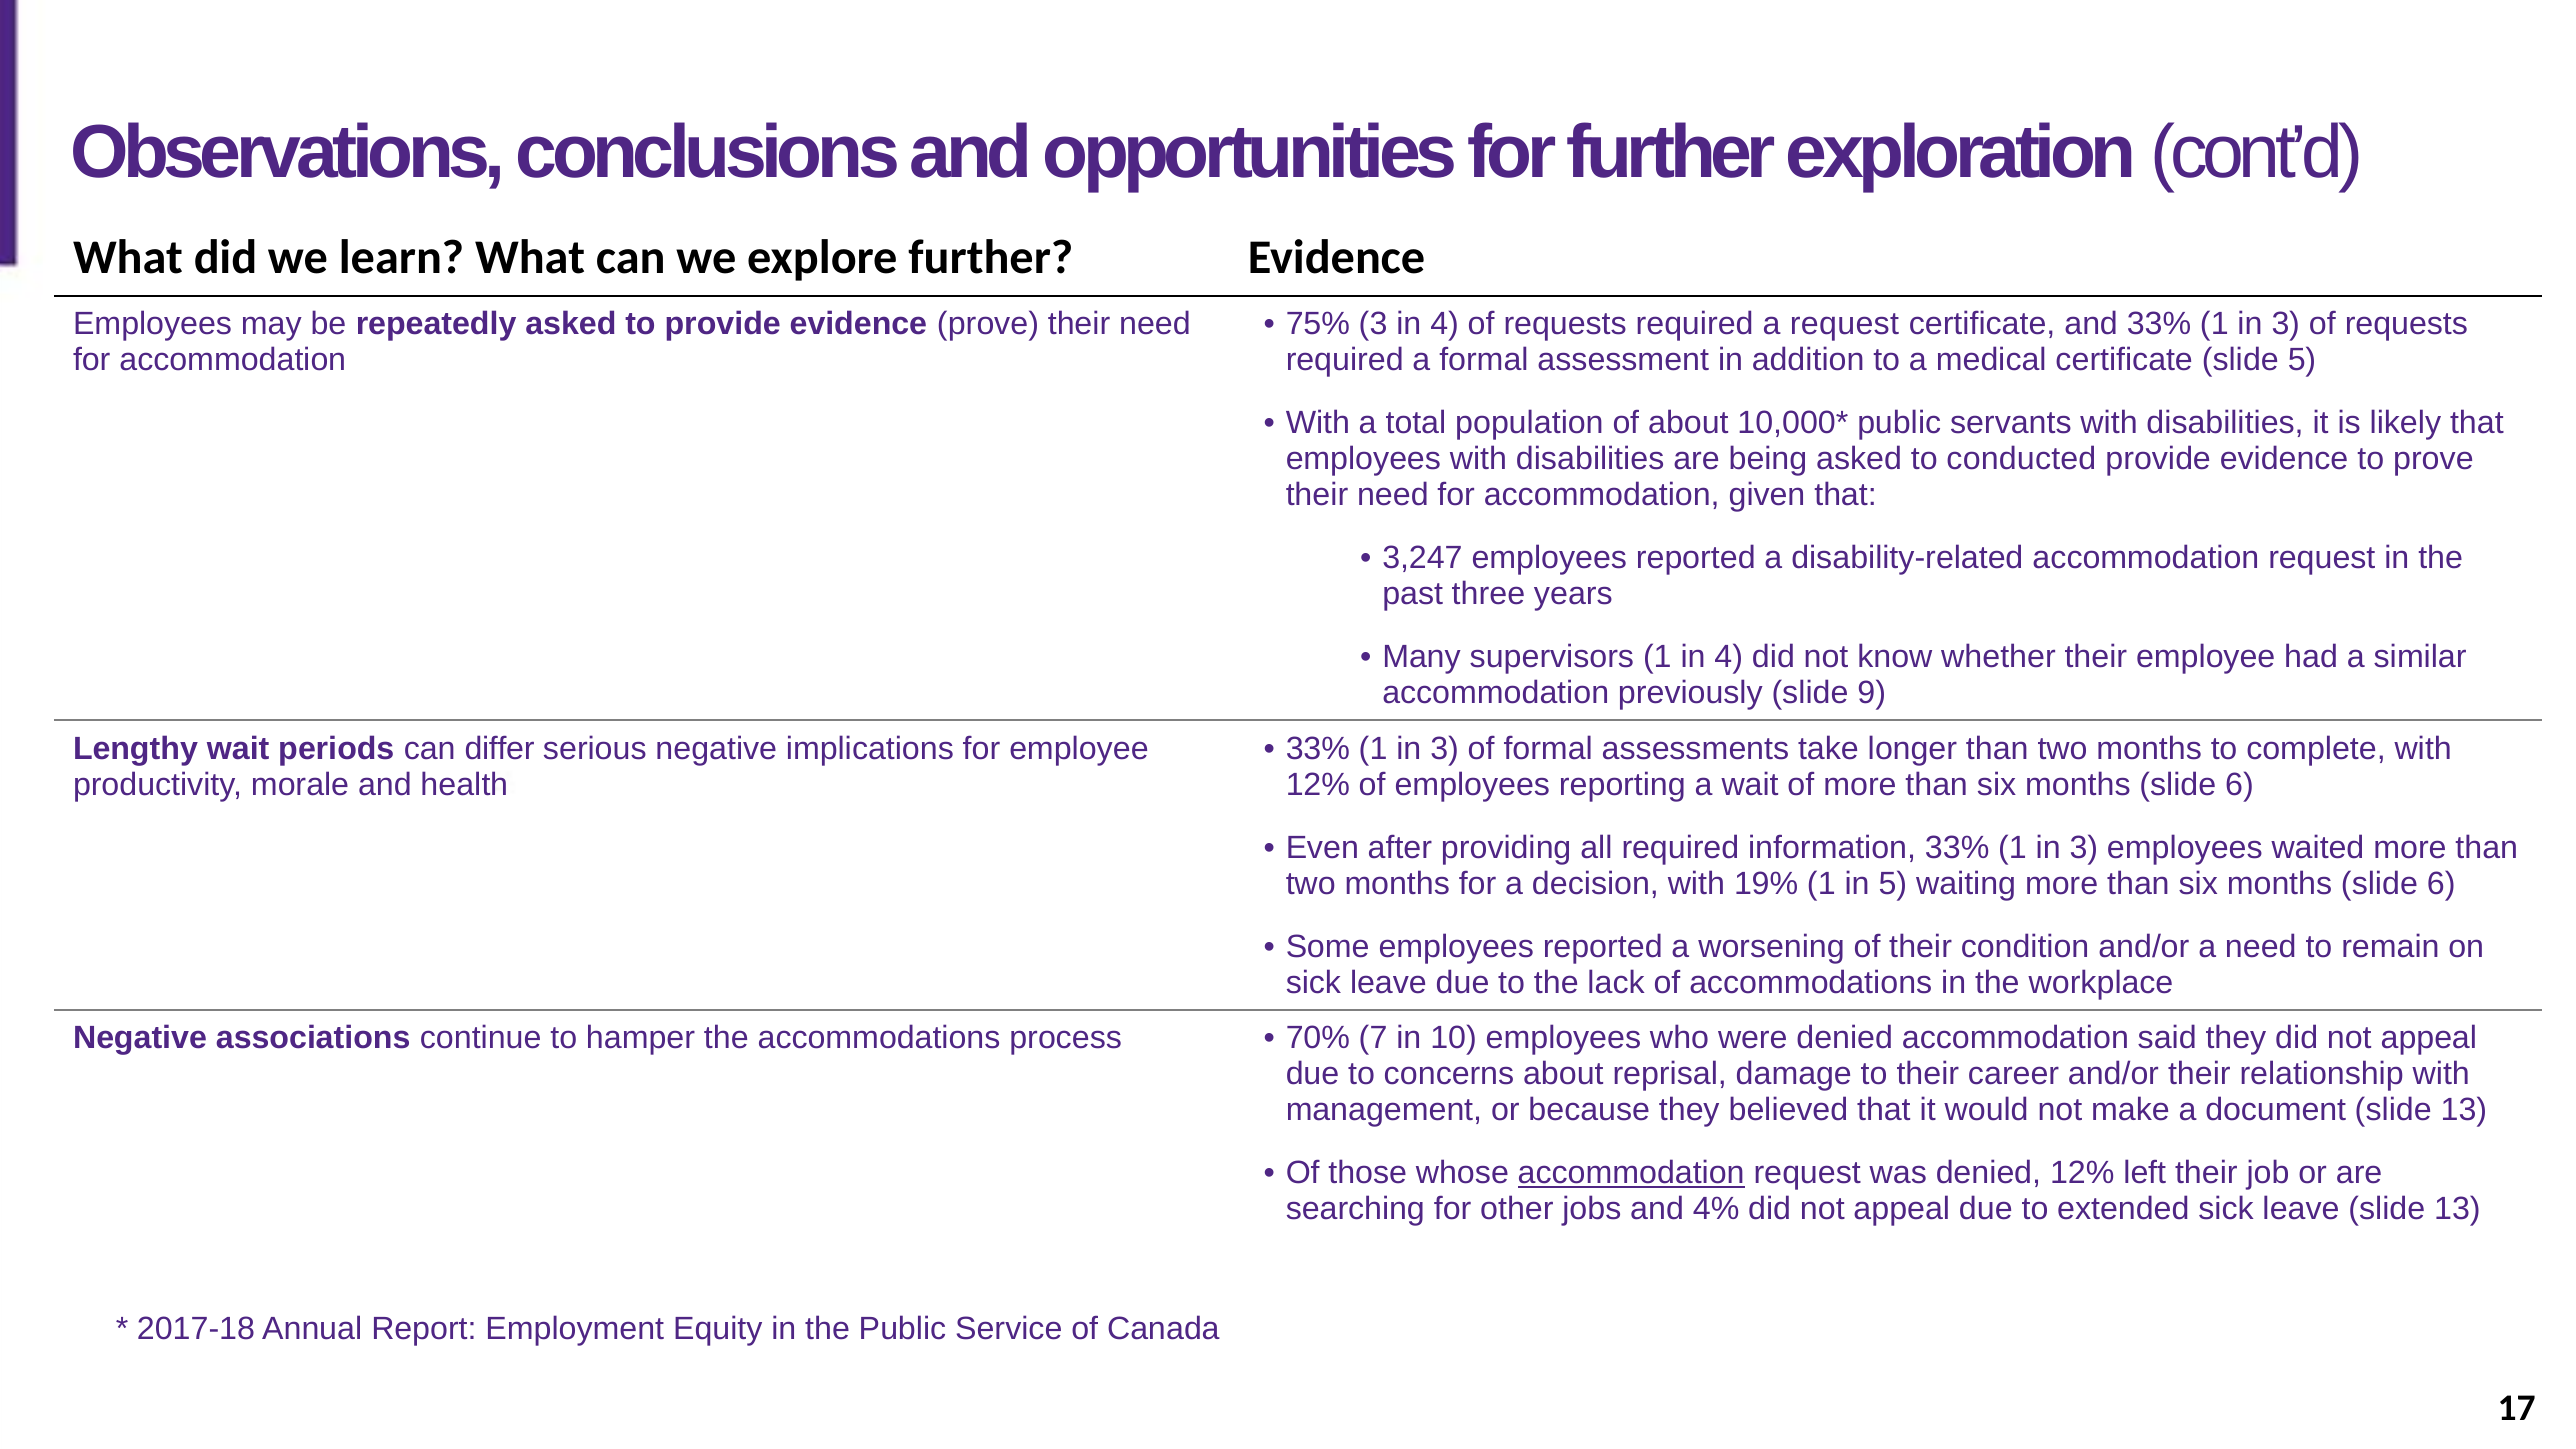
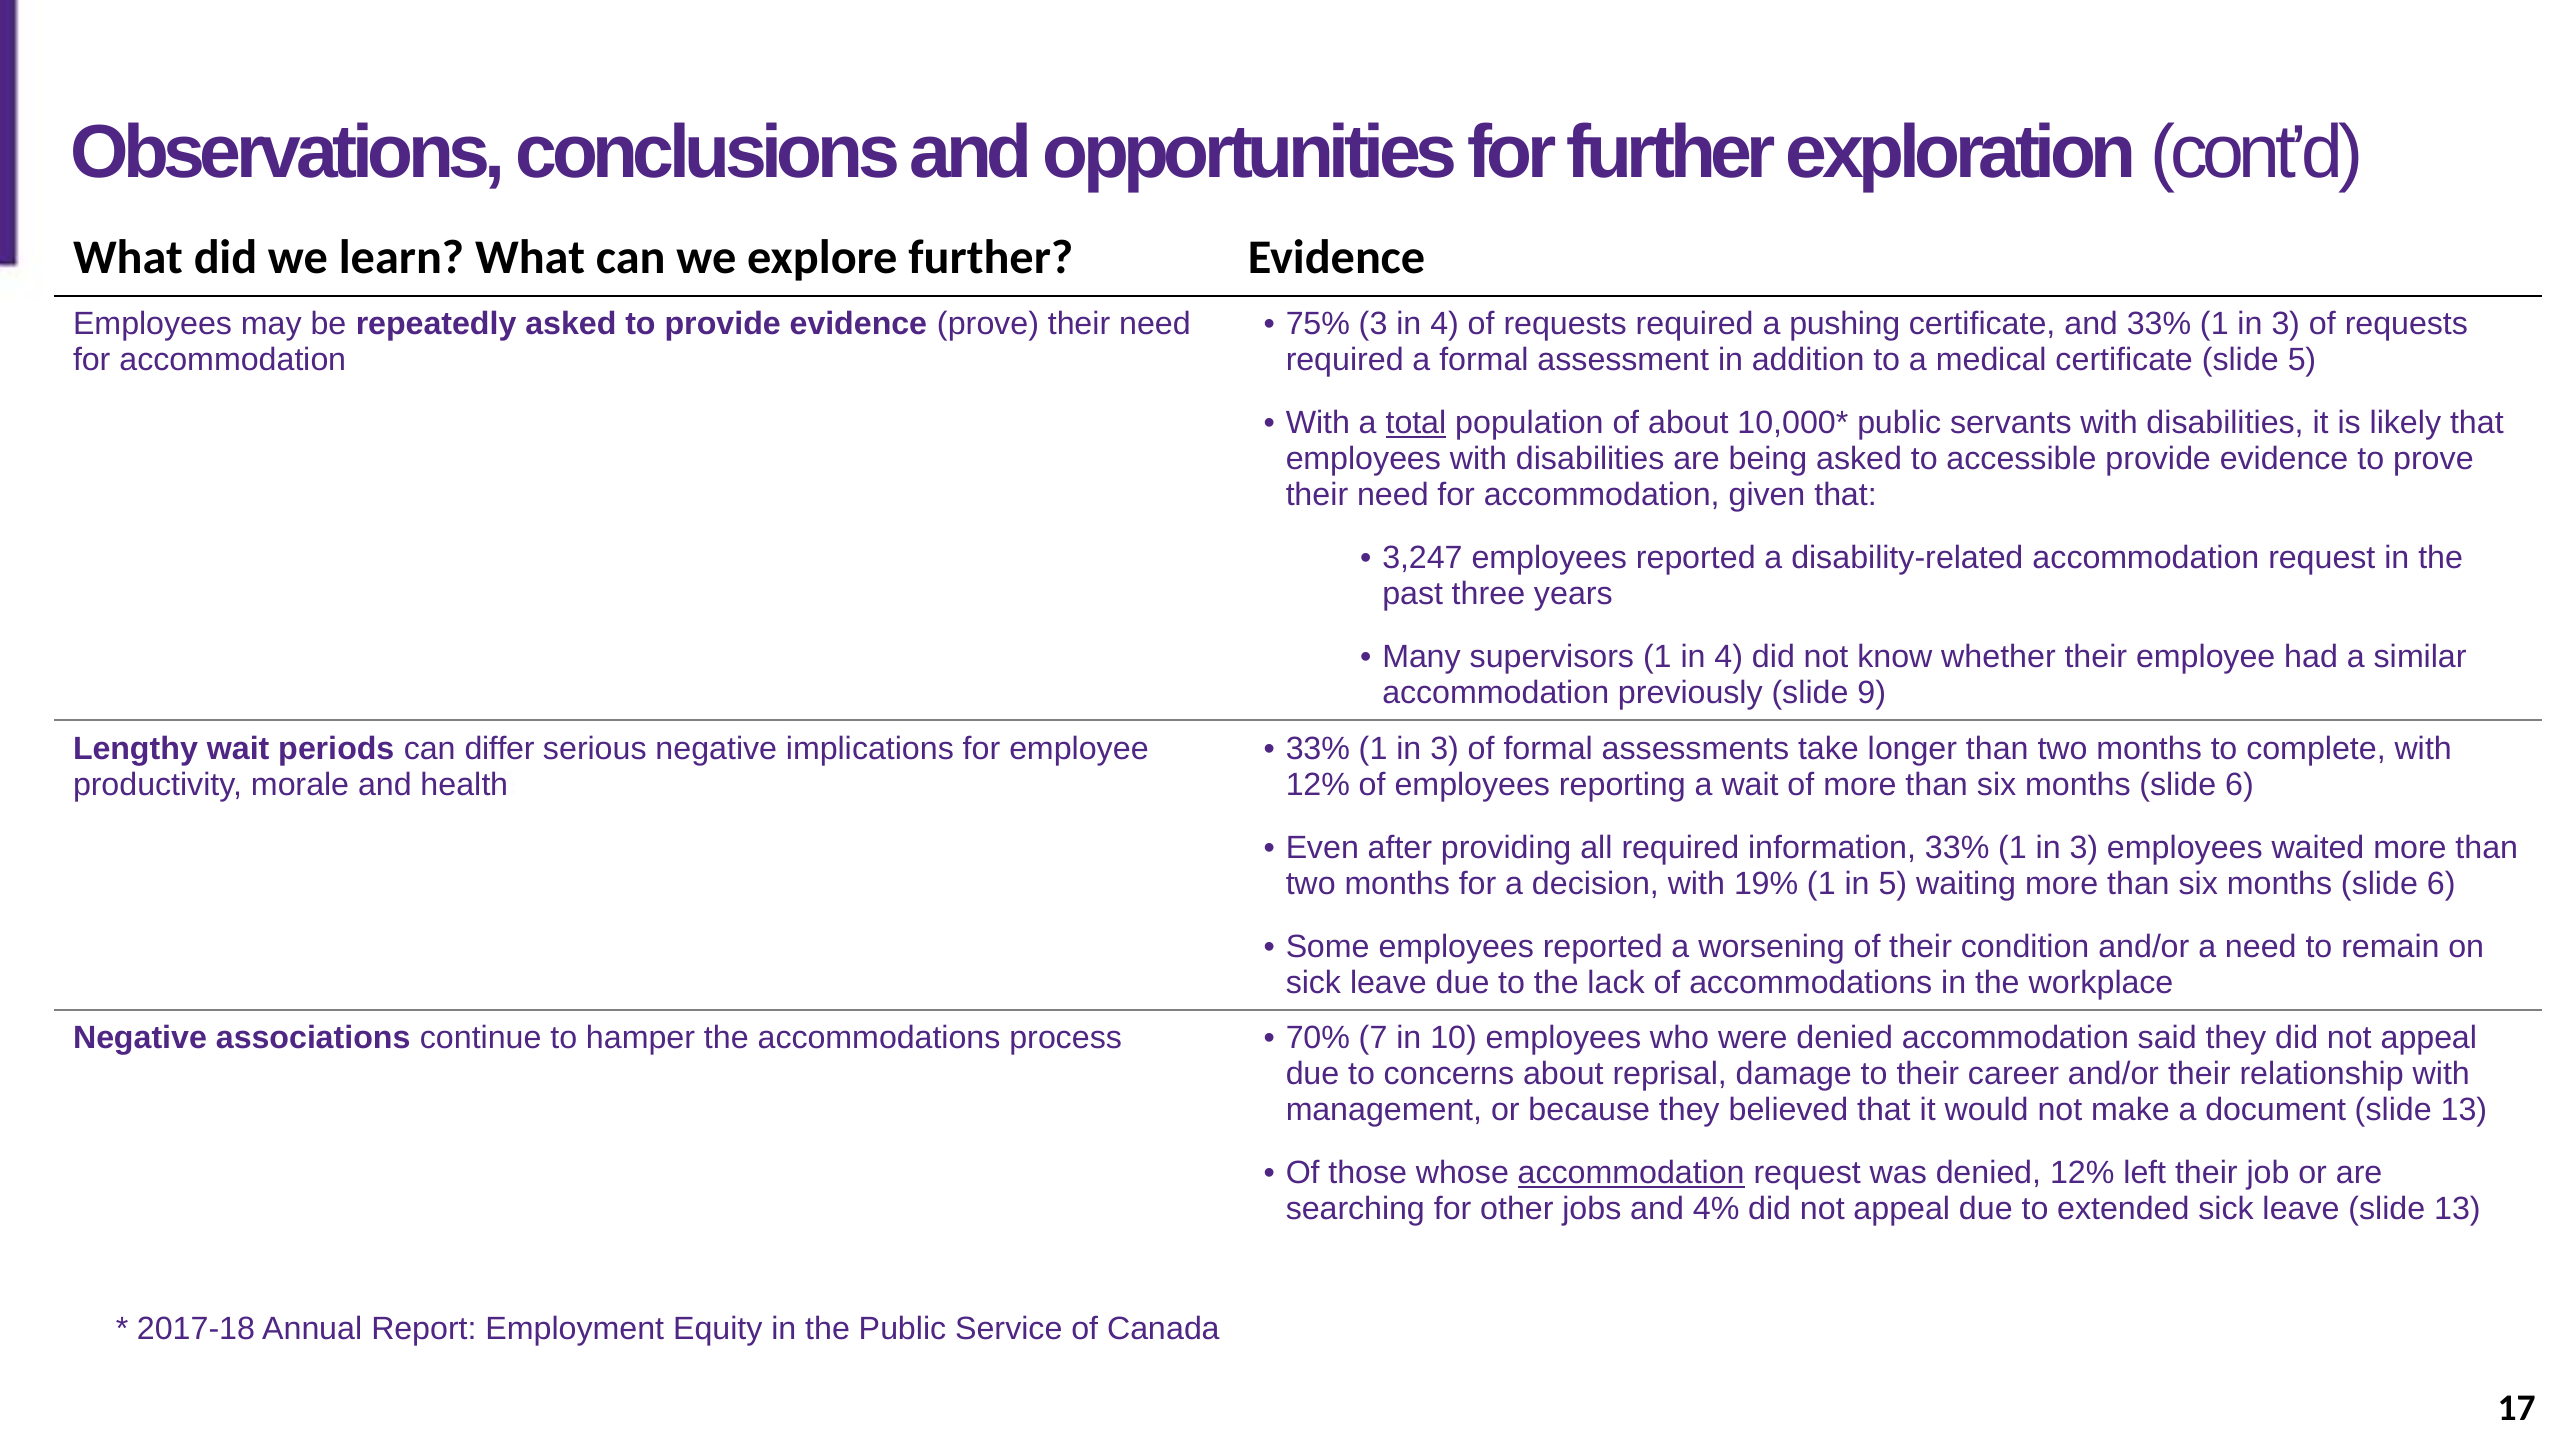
a request: request -> pushing
total underline: none -> present
conducted: conducted -> accessible
